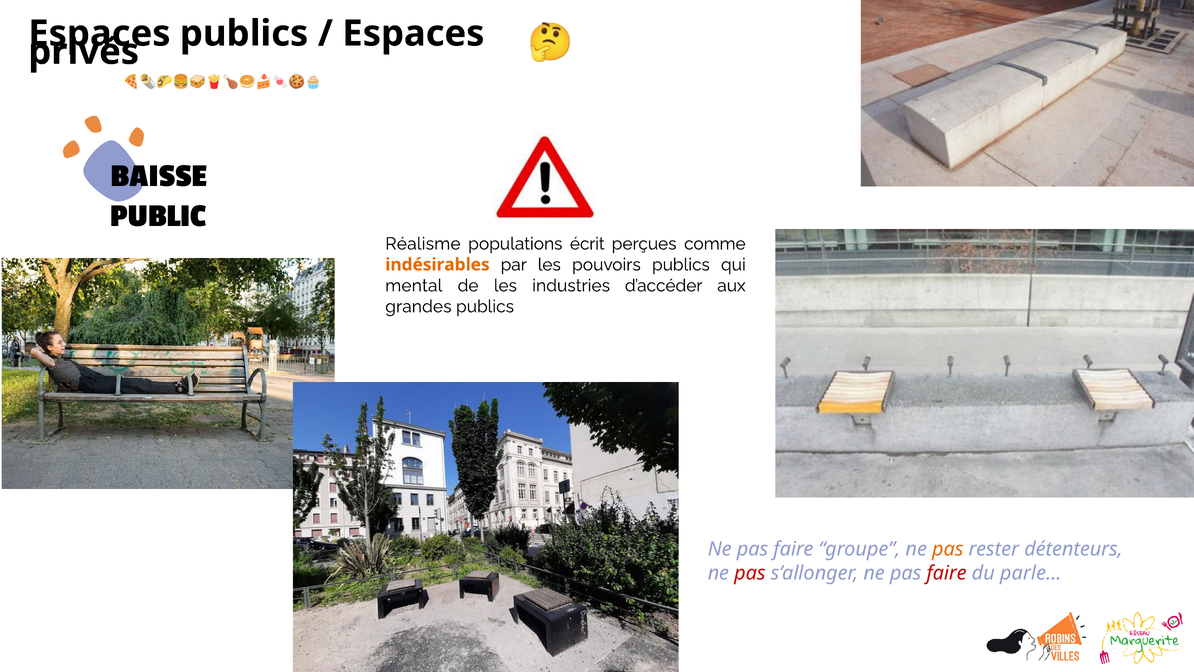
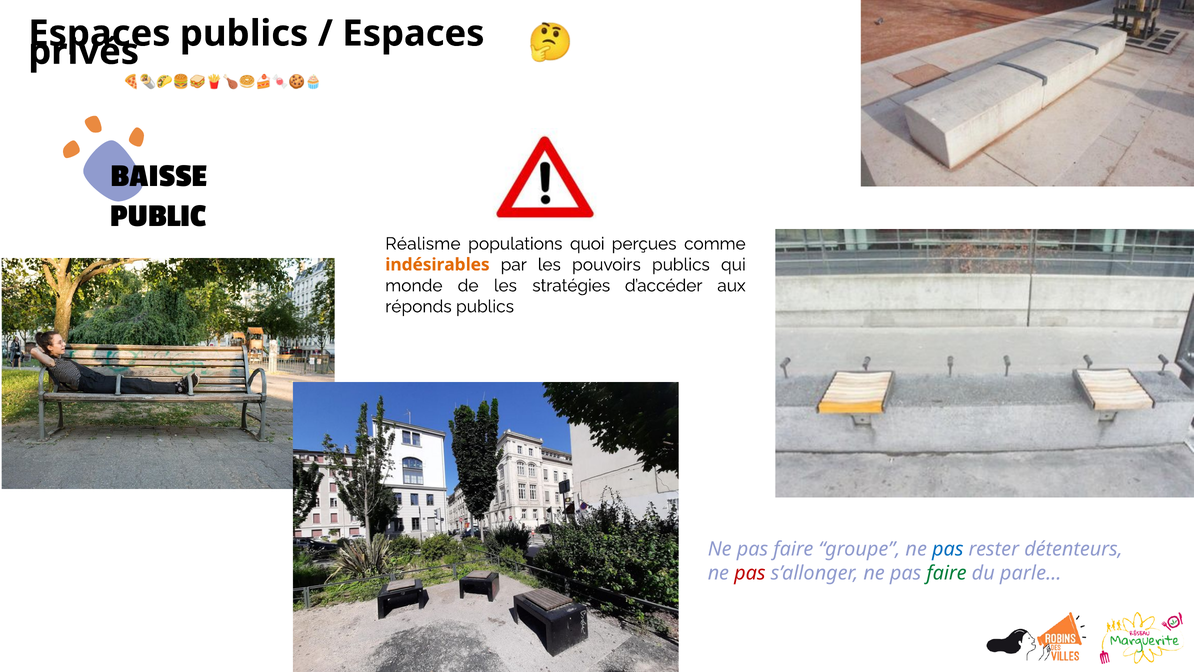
écrit: écrit -> quoi
mental: mental -> monde
industries: industries -> stratégies
grandes: grandes -> réponds
pas at (948, 549) colour: orange -> blue
faire at (947, 573) colour: red -> green
